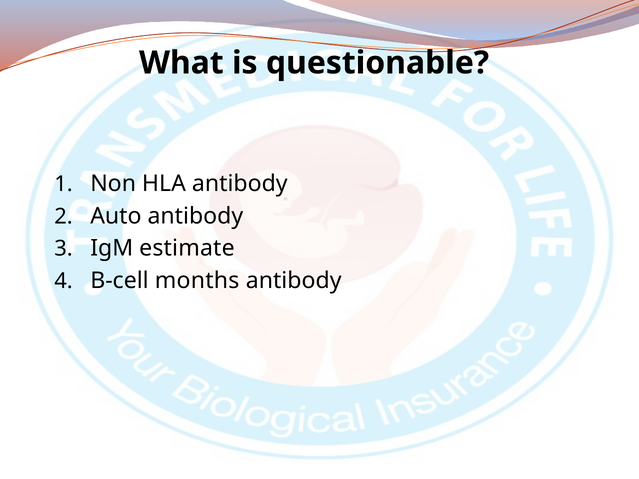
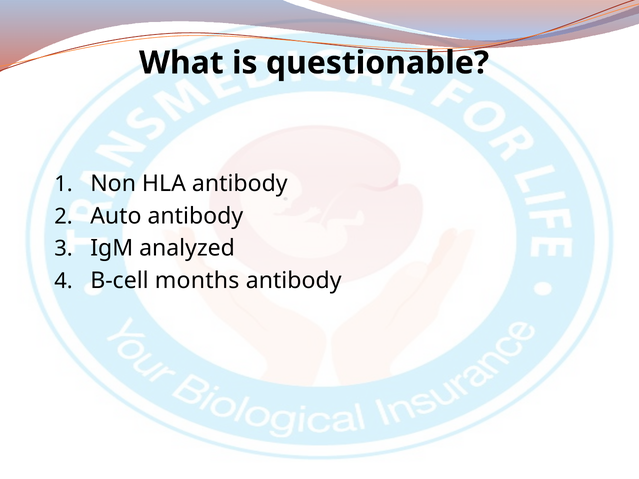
estimate: estimate -> analyzed
